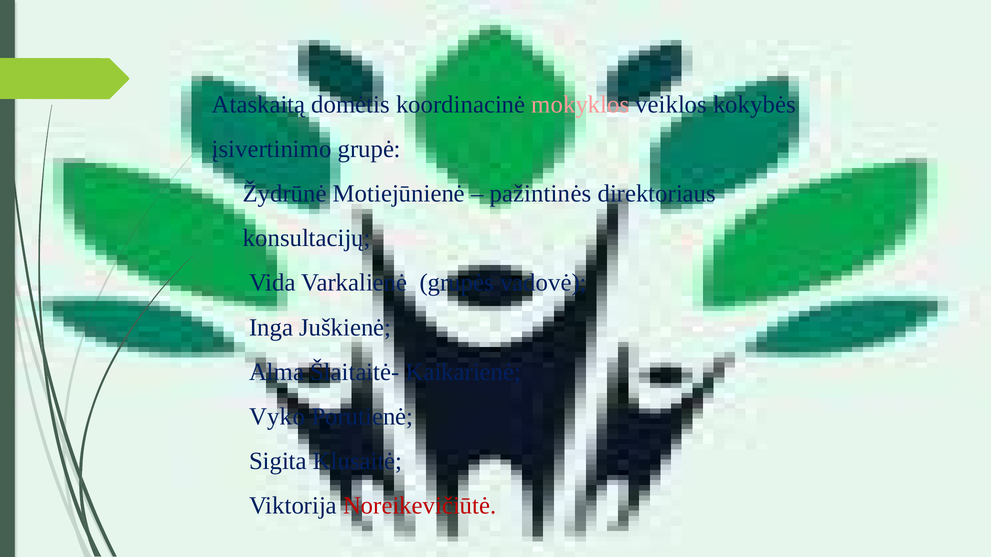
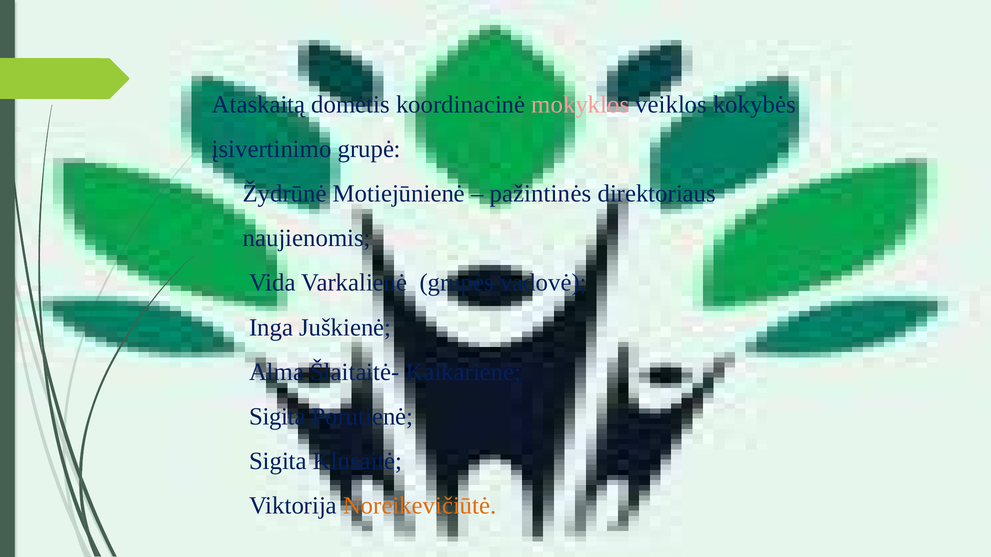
konsultacijų: konsultacijų -> naujienomis
Vyko at (277, 417): Vyko -> Sigita
Noreikevičiūtė colour: red -> orange
